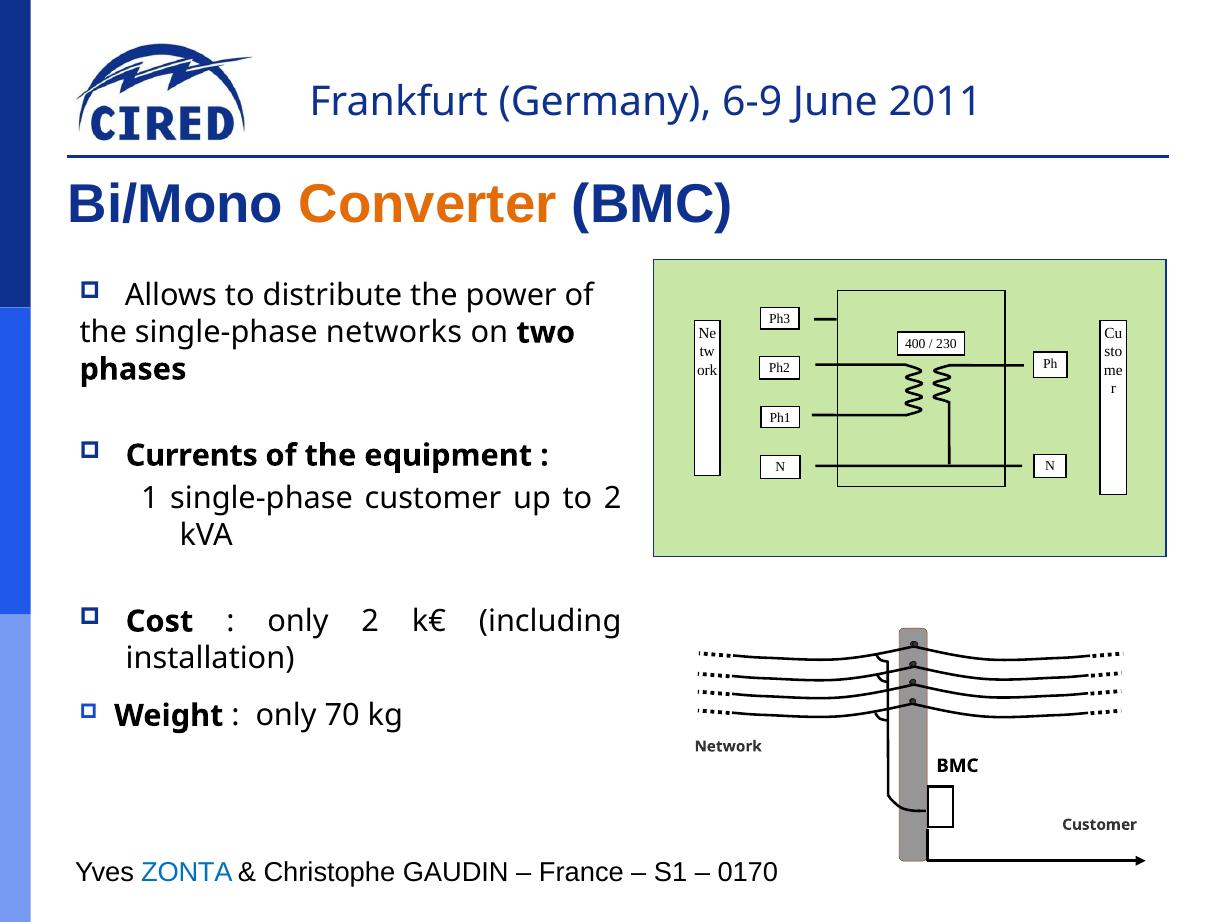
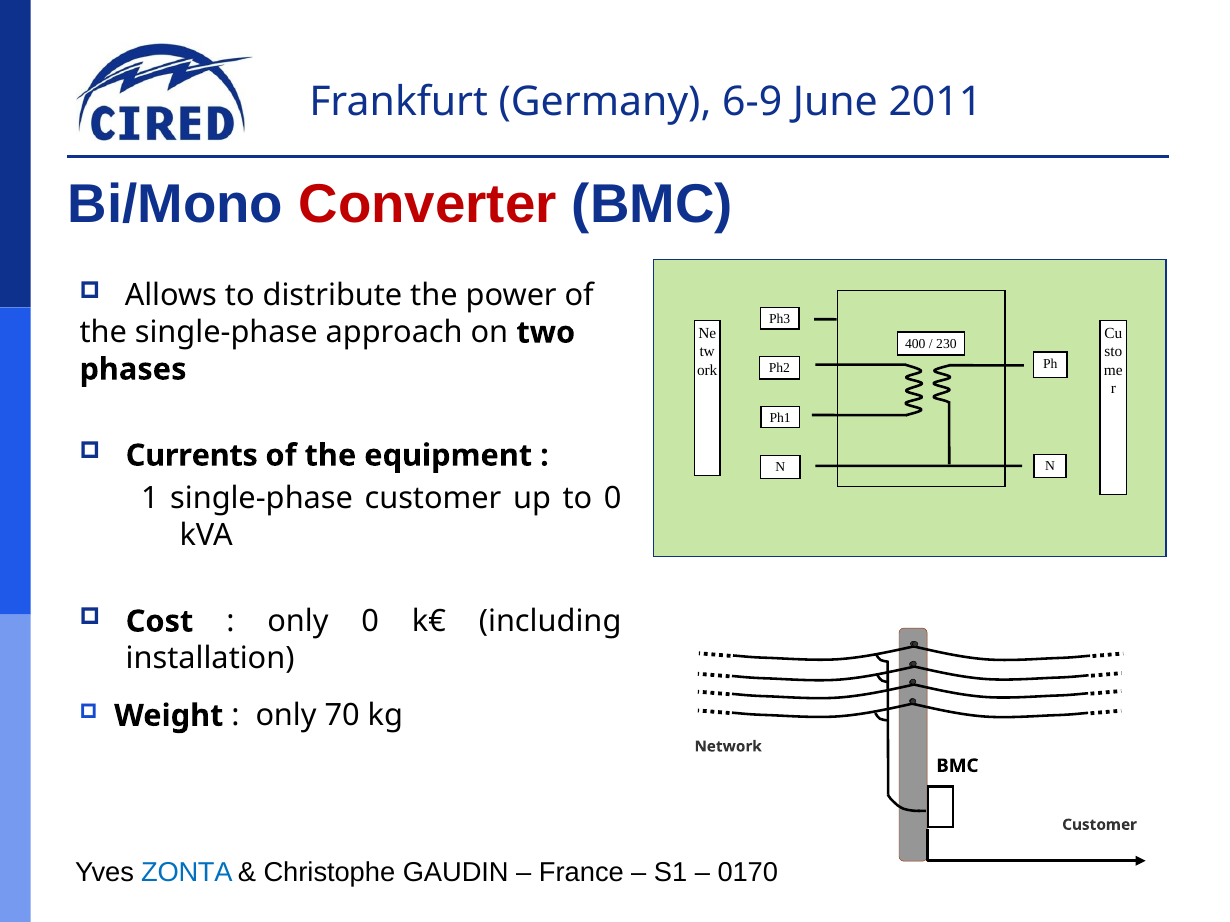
Converter colour: orange -> red
networks: networks -> approach
to 2: 2 -> 0
only 2: 2 -> 0
